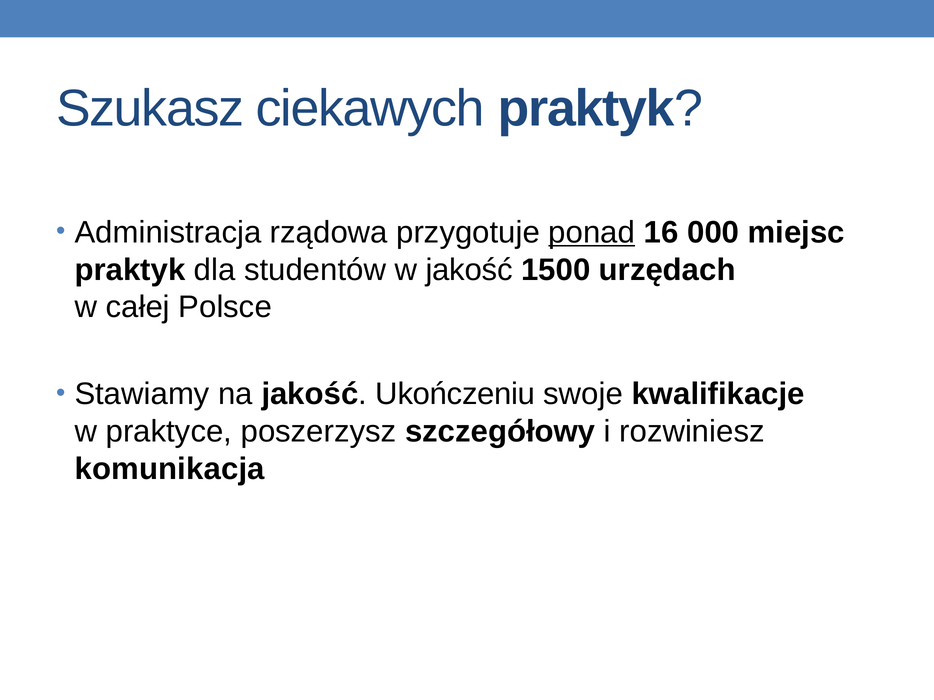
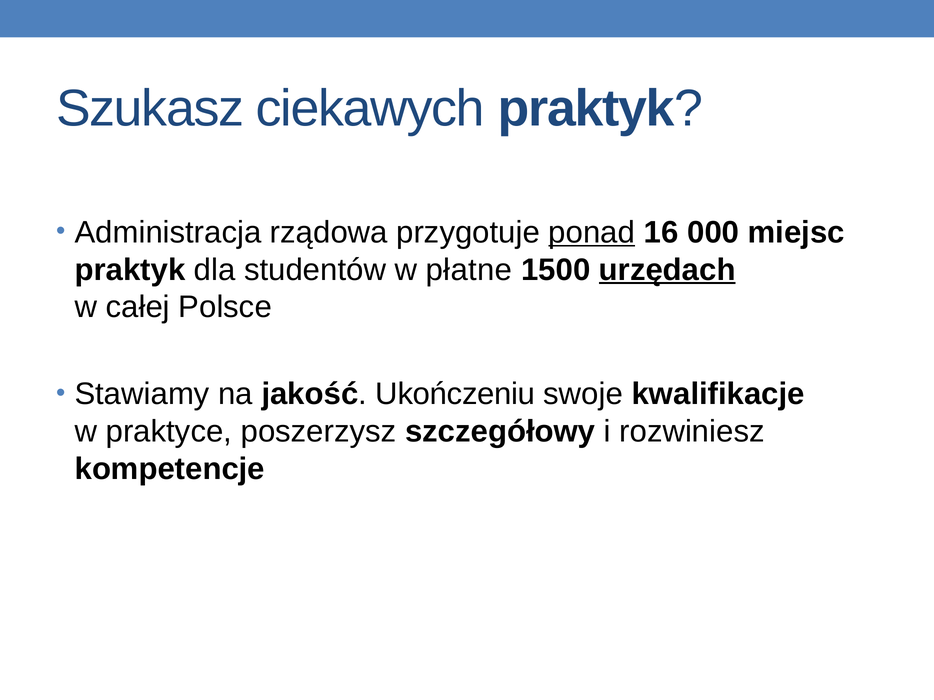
w jakość: jakość -> płatne
urzędach underline: none -> present
komunikacja: komunikacja -> kompetencje
